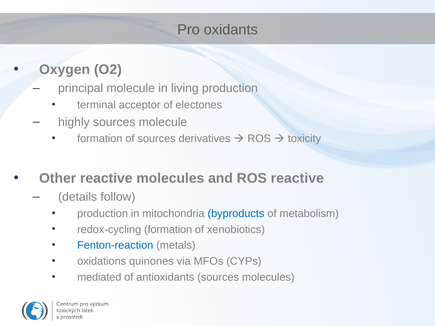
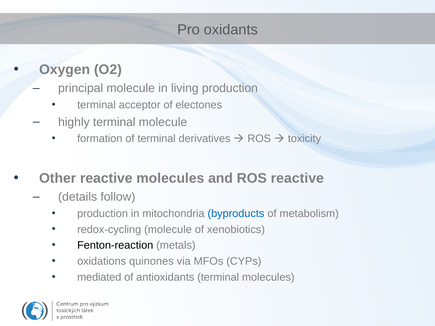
highly sources: sources -> terminal
of sources: sources -> terminal
redox-cycling formation: formation -> molecule
Fenton-reaction colour: blue -> black
antioxidants sources: sources -> terminal
